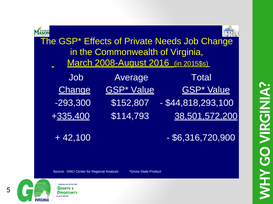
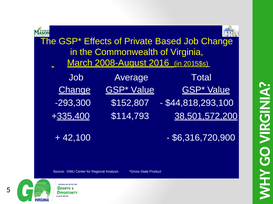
Needs: Needs -> Based
